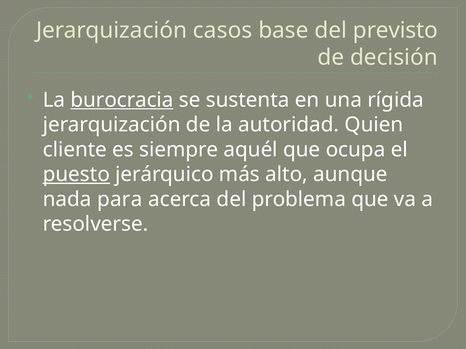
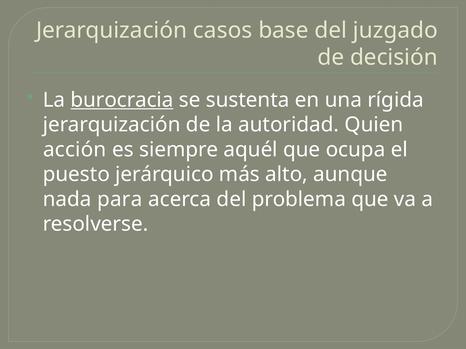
previsto: previsto -> juzgado
cliente: cliente -> acción
puesto underline: present -> none
